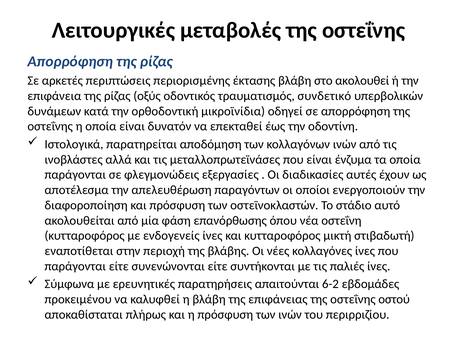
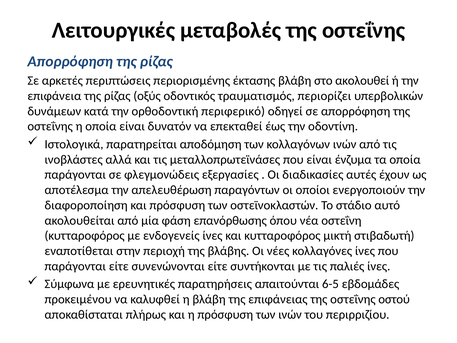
συνδετικό: συνδετικό -> περιορίζει
μικροϊνίδια: μικροϊνίδια -> περιφερικό
6-2: 6-2 -> 6-5
